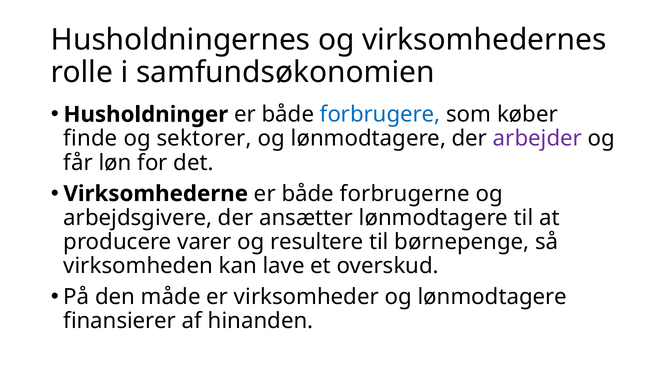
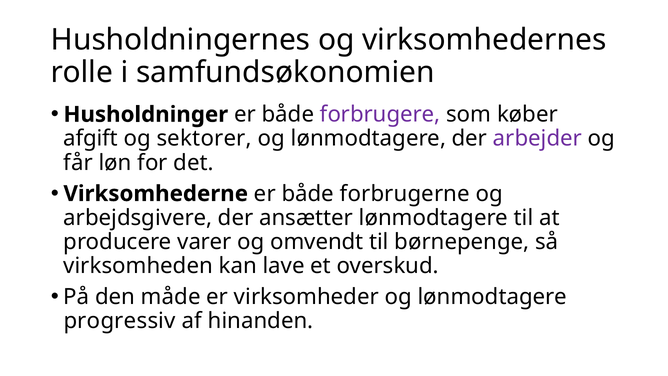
forbrugere colour: blue -> purple
finde: finde -> afgift
resultere: resultere -> omvendt
finansierer: finansierer -> progressiv
